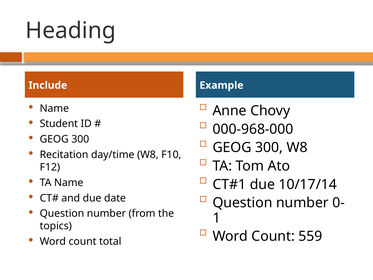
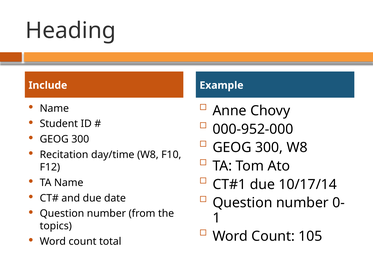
000-968-000: 000-968-000 -> 000-952-000
559: 559 -> 105
